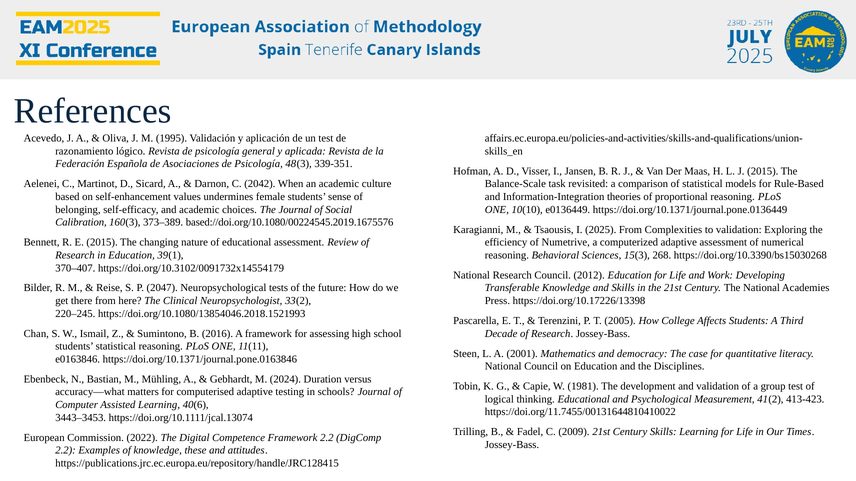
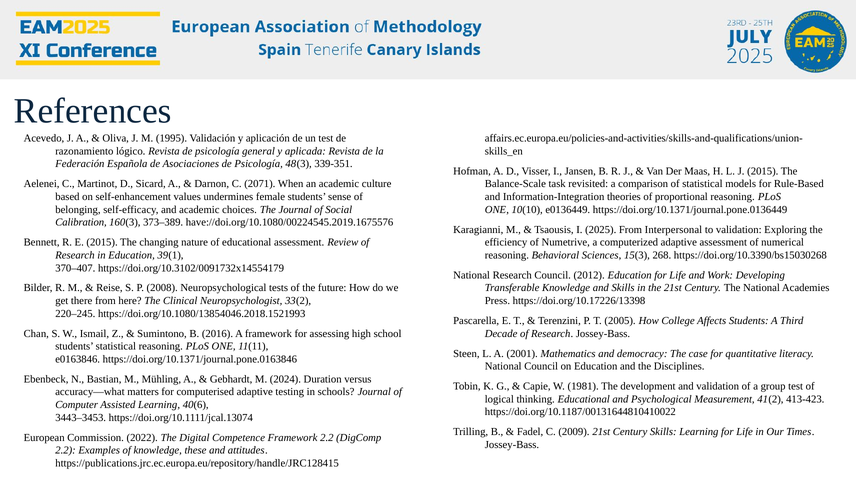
2042: 2042 -> 2071
based://doi.org/10.1080/00224545.2019.1675576: based://doi.org/10.1080/00224545.2019.1675576 -> have://doi.org/10.1080/00224545.2019.1675576
Complexities: Complexities -> Interpersonal
2047: 2047 -> 2008
https://doi.org/11.7455/00131644810410022: https://doi.org/11.7455/00131644810410022 -> https://doi.org/10.1187/00131644810410022
